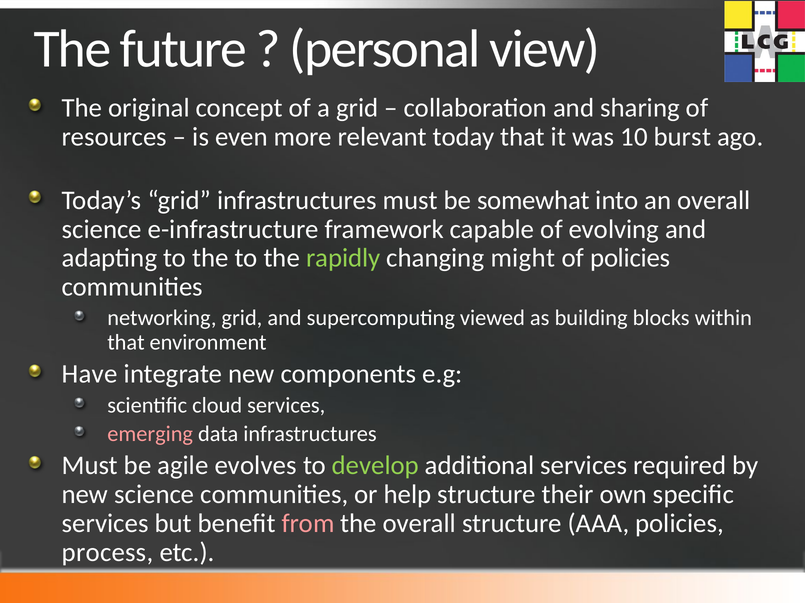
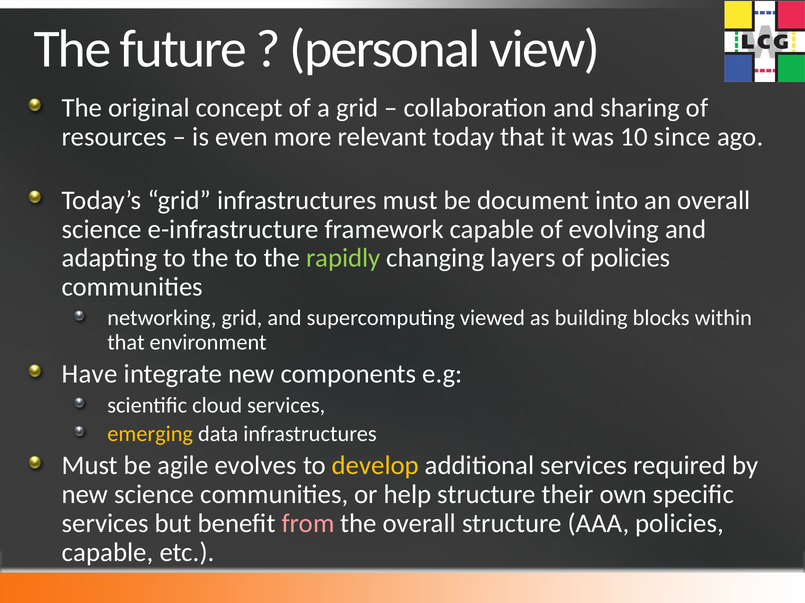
burst: burst -> since
somewhat: somewhat -> document
might: might -> layers
emerging colour: pink -> yellow
develop colour: light green -> yellow
process at (108, 553): process -> capable
